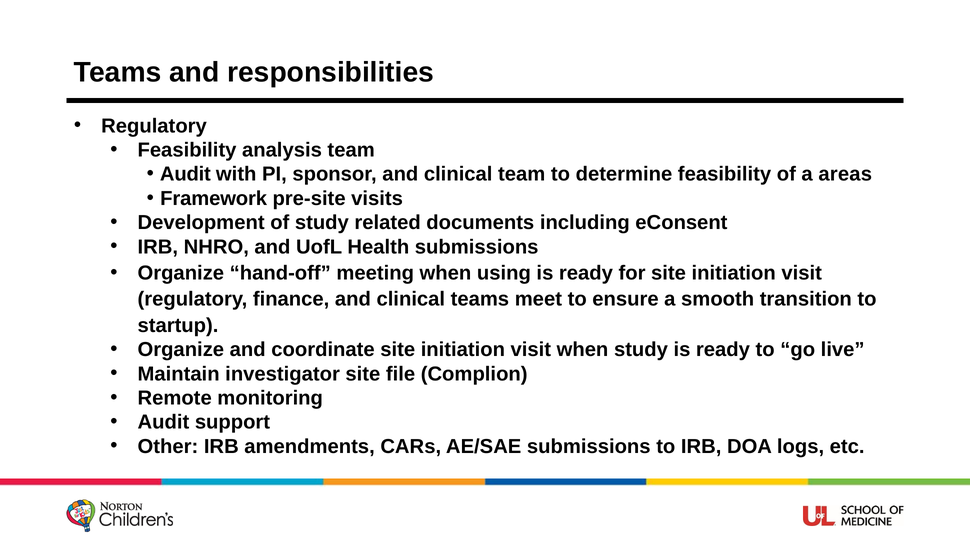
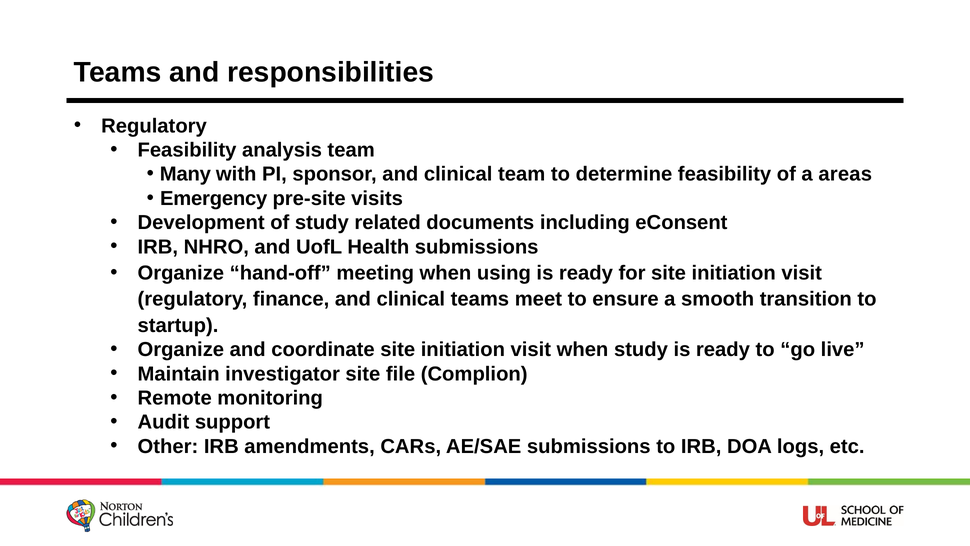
Audit at (185, 174): Audit -> Many
Framework: Framework -> Emergency
